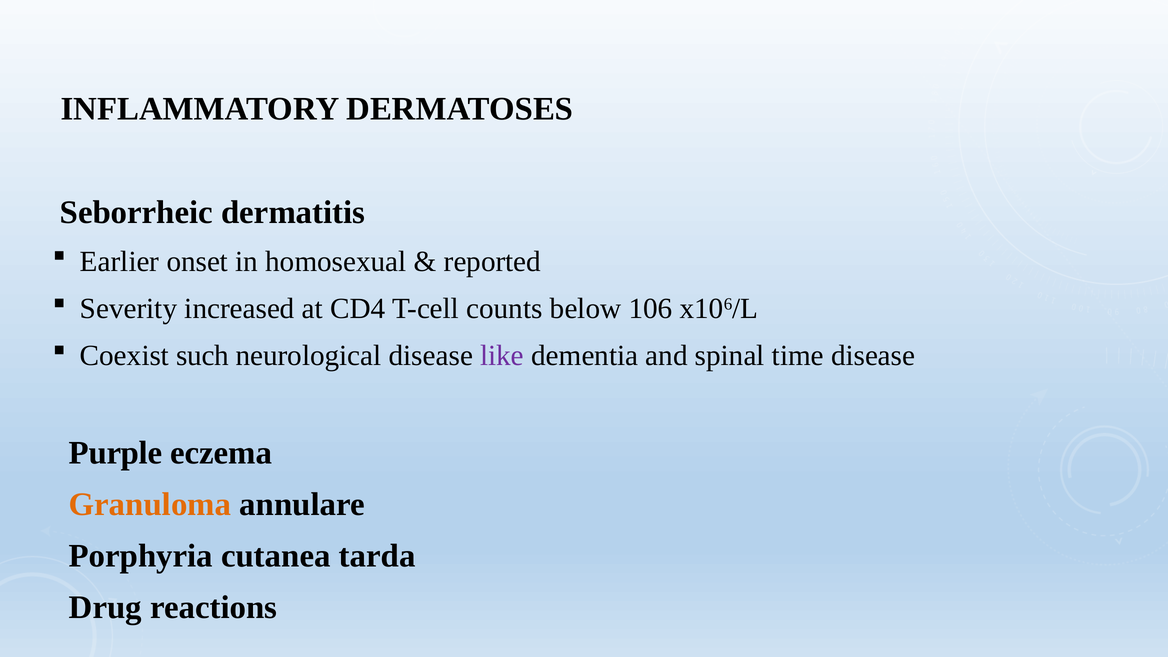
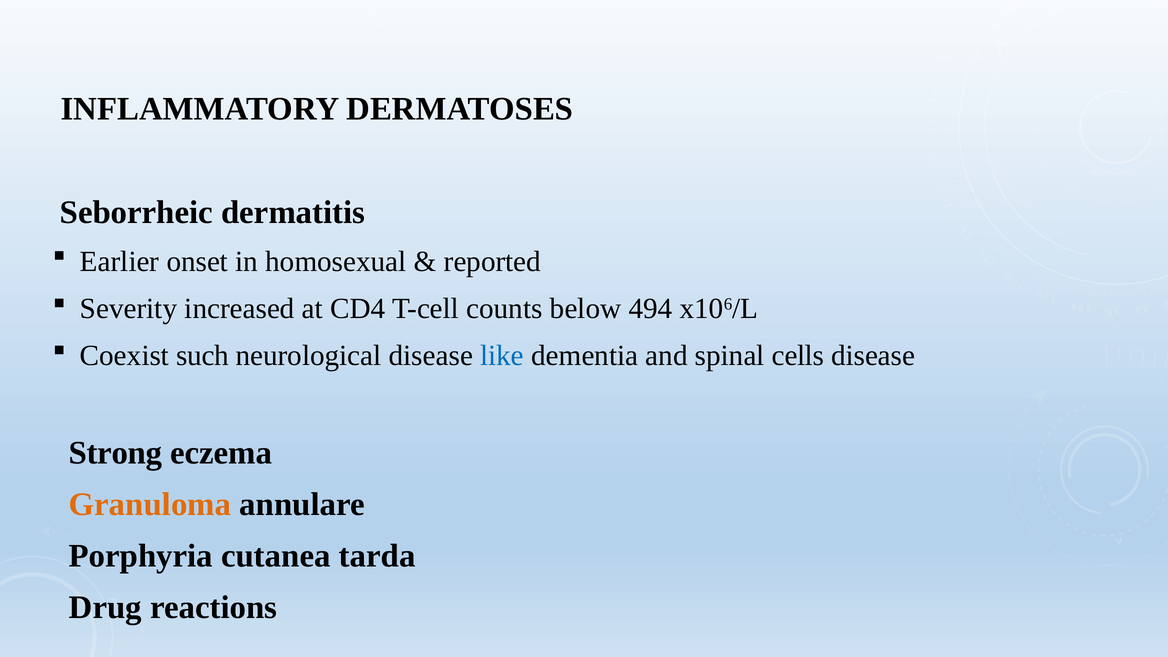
106: 106 -> 494
like colour: purple -> blue
time: time -> cells
Purple: Purple -> Strong
